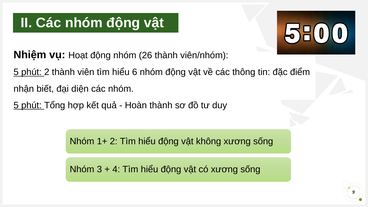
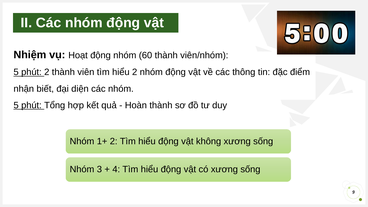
26: 26 -> 60
hiểu 6: 6 -> 2
